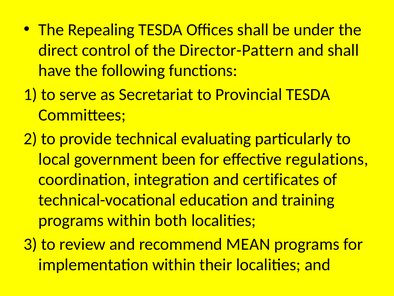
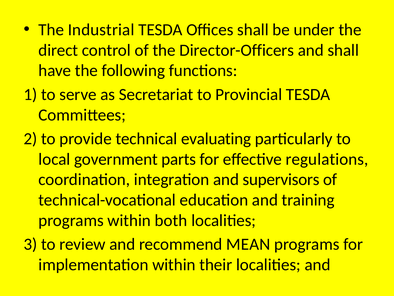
Repealing: Repealing -> Industrial
Director-Pattern: Director-Pattern -> Director-Officers
been: been -> parts
certificates: certificates -> supervisors
